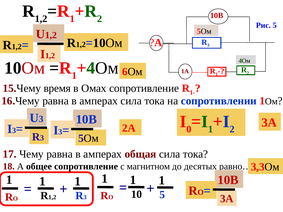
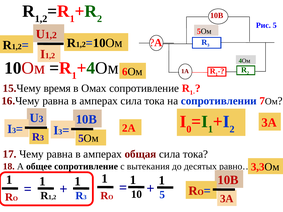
сопротивлении 1: 1 -> 7
магнитном: магнитном -> вытекания
